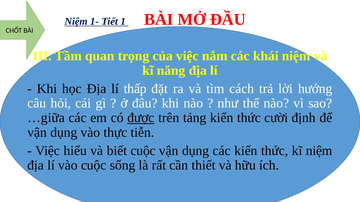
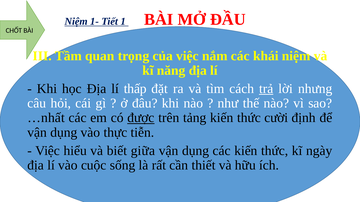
trả underline: none -> present
hướng: hướng -> nhưng
…giữa: …giữa -> …nhất
biết cuộc: cuộc -> giữa
kĩ niệm: niệm -> ngày
